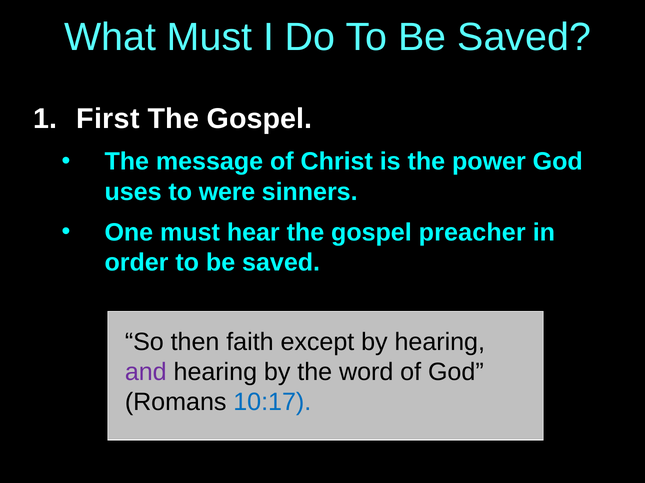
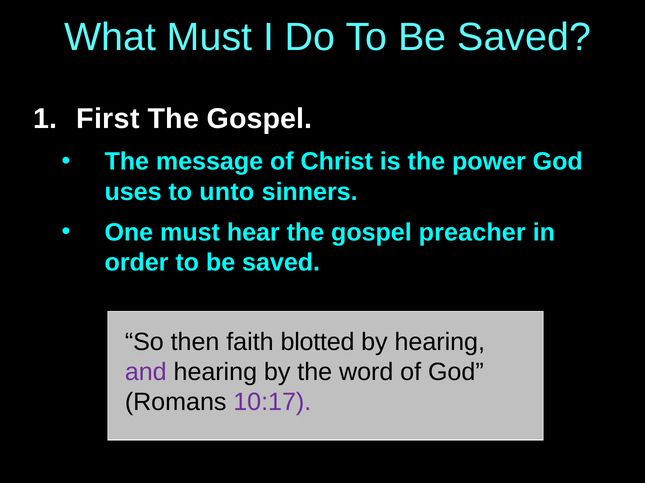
were: were -> unto
except: except -> blotted
10:17 colour: blue -> purple
